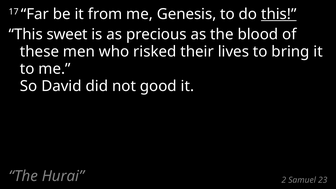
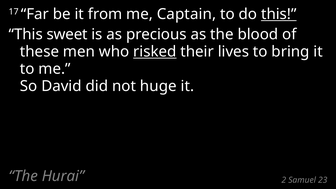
Genesis: Genesis -> Captain
risked underline: none -> present
good: good -> huge
